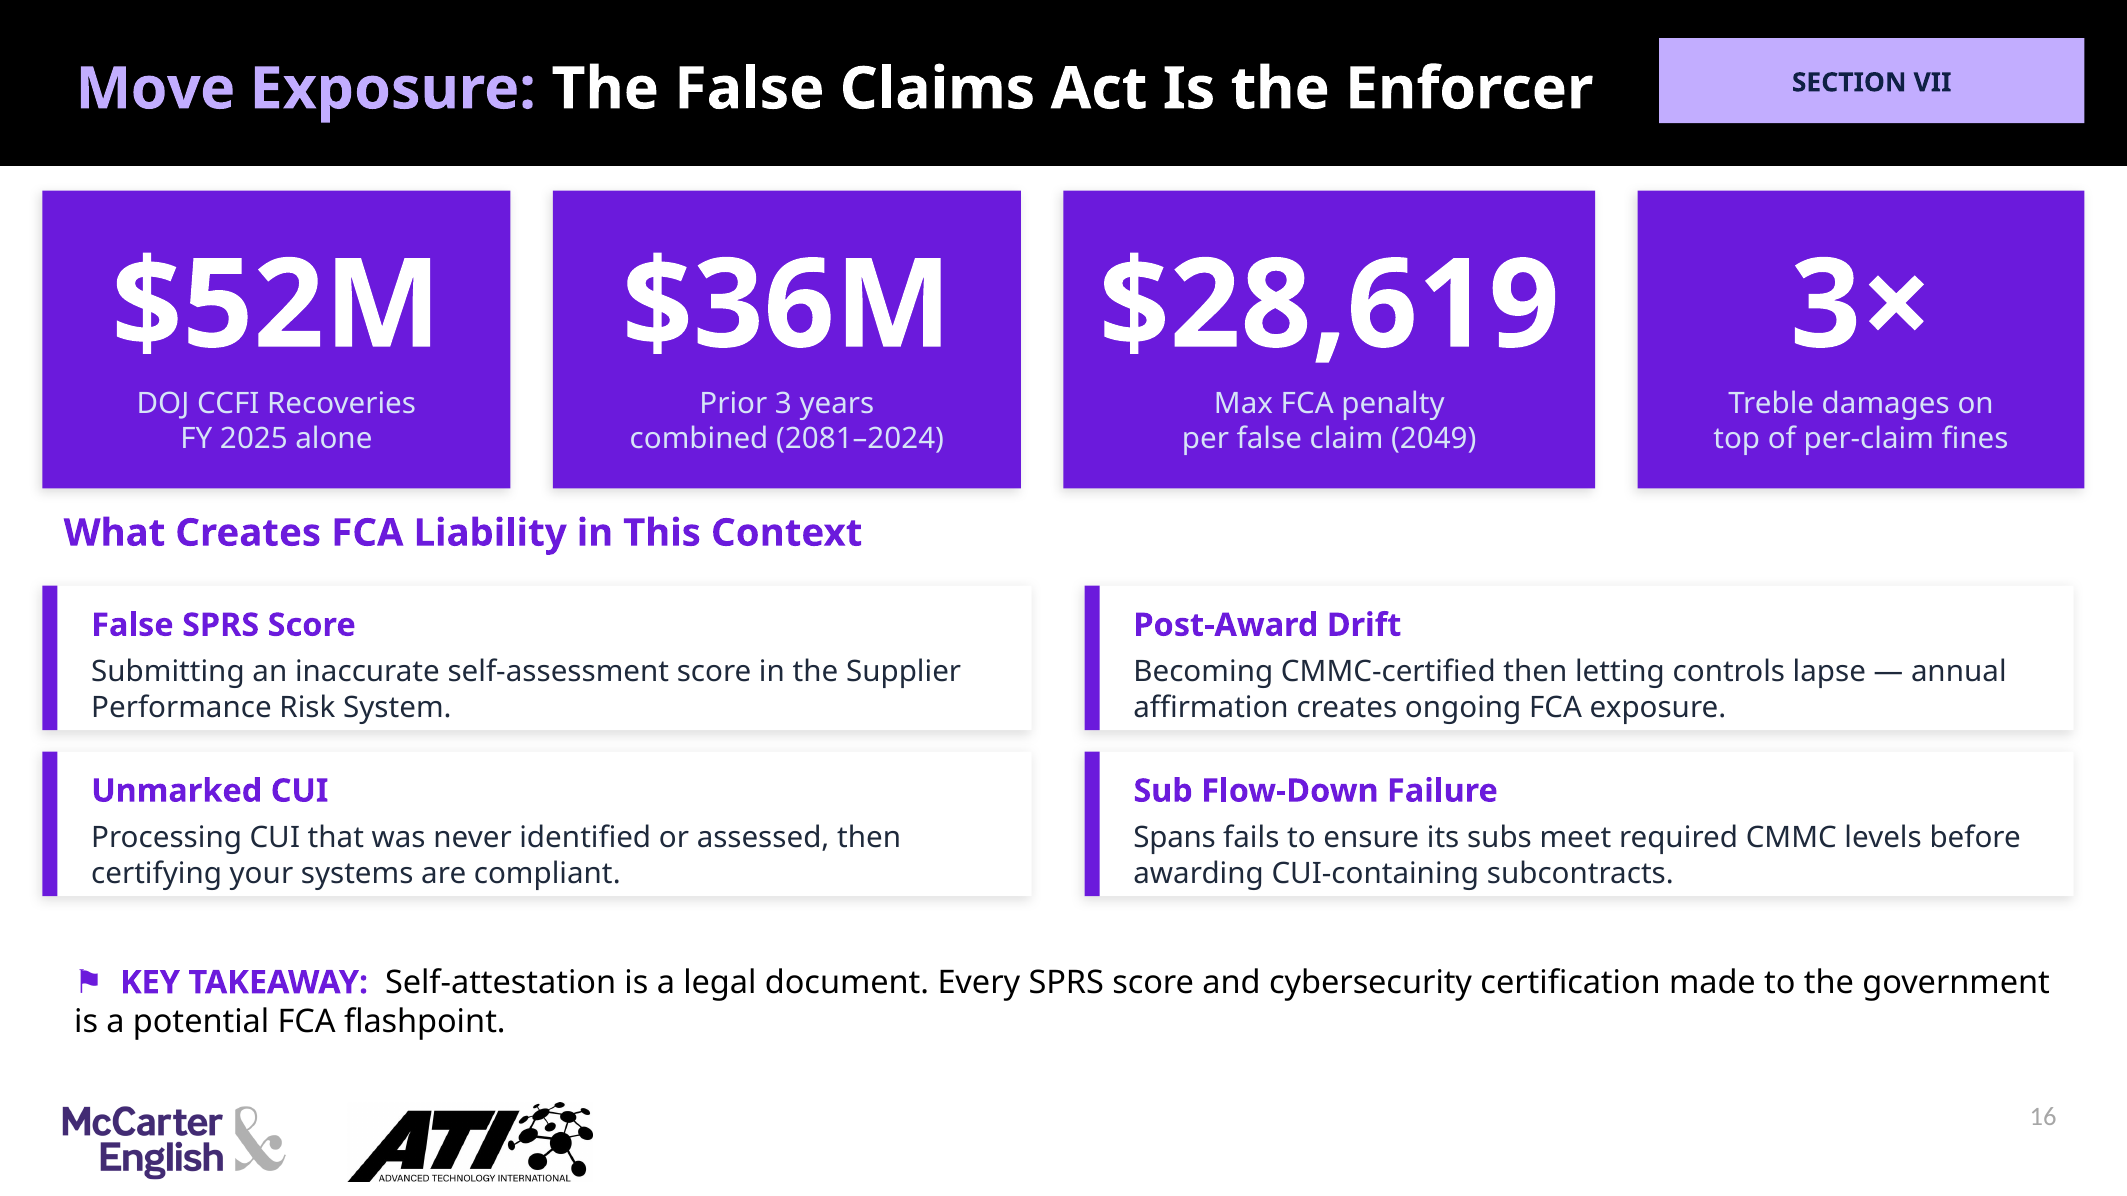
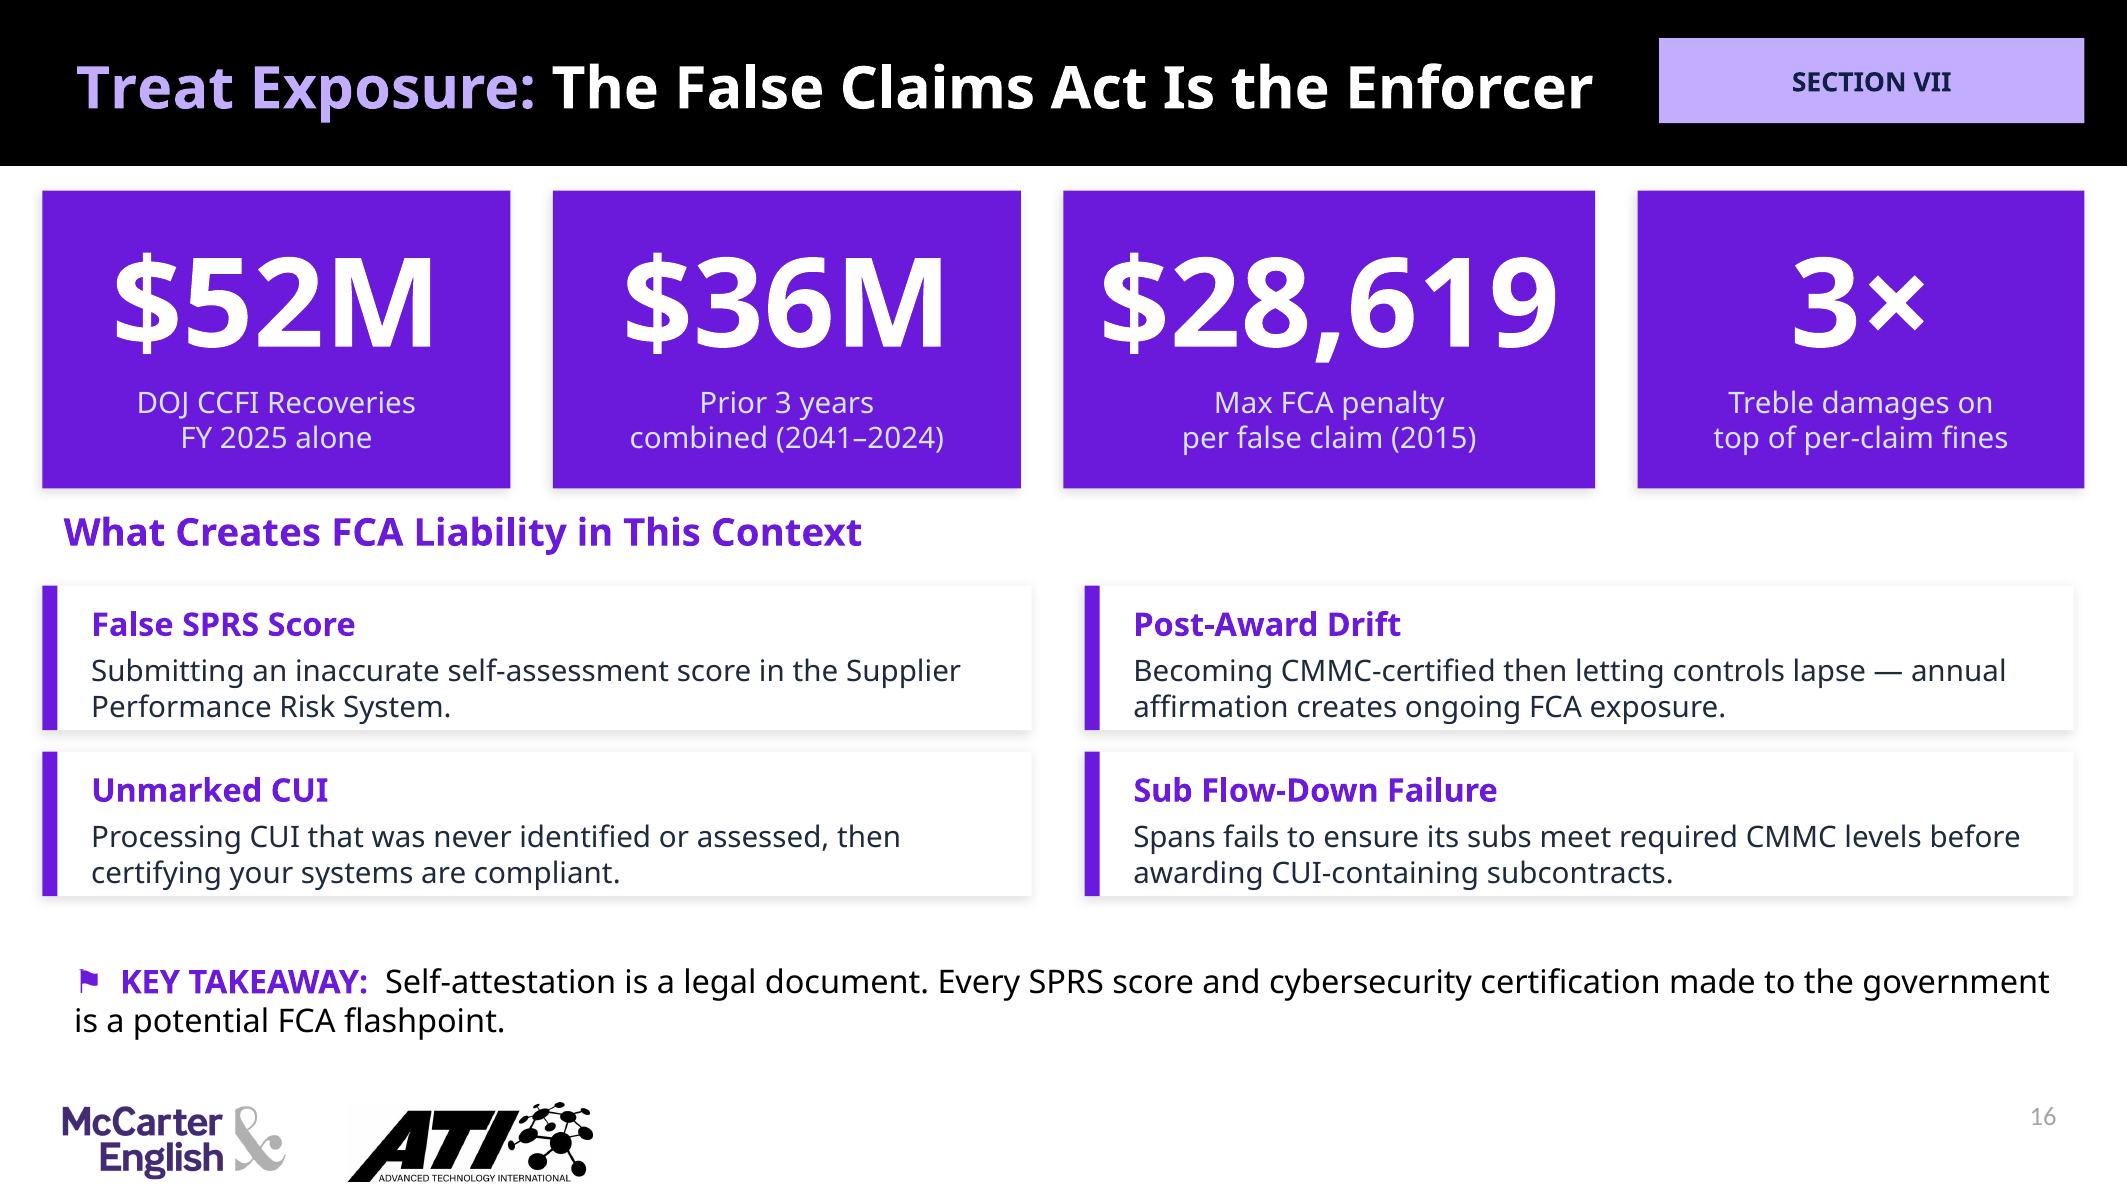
Move: Move -> Treat
2081–2024: 2081–2024 -> 2041–2024
2049: 2049 -> 2015
